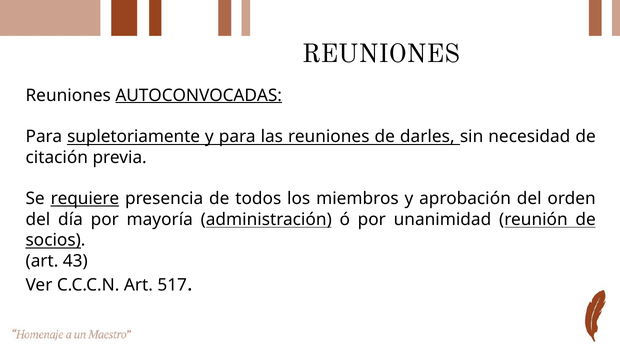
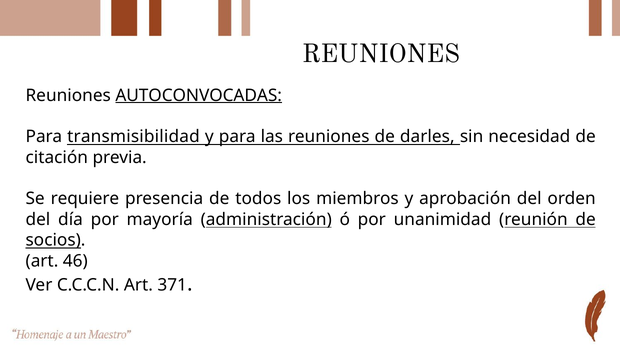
supletoriamente: supletoriamente -> transmisibilidad
requiere underline: present -> none
43: 43 -> 46
517: 517 -> 371
